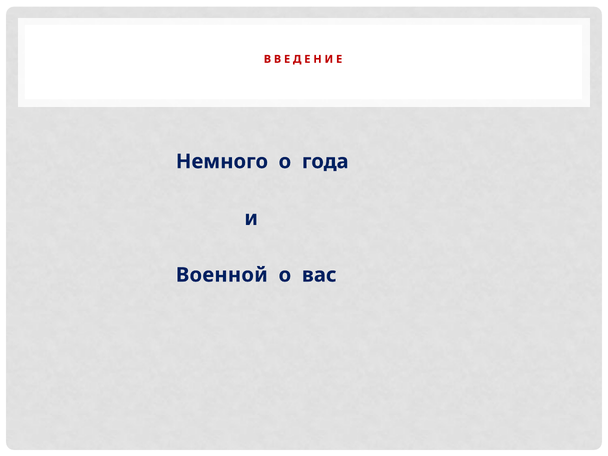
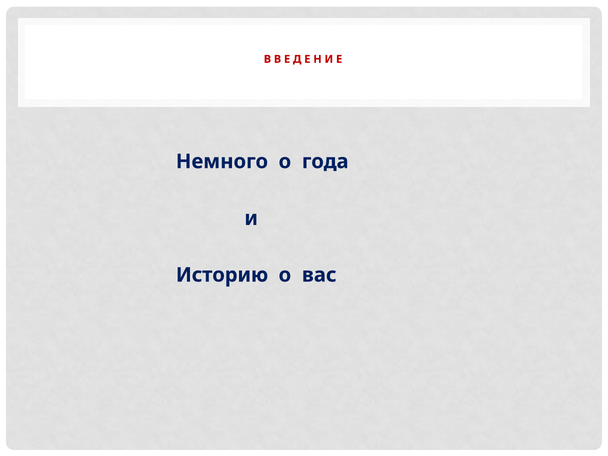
Военной: Военной -> Историю
